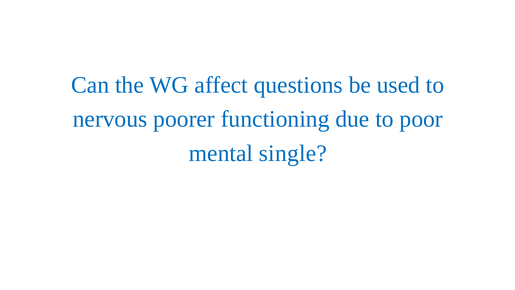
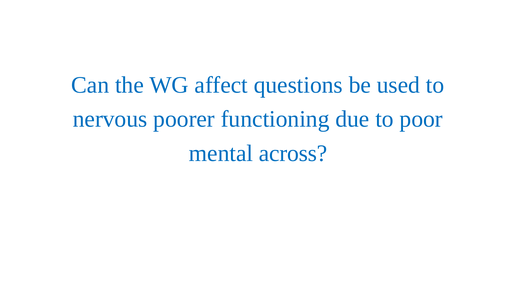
single: single -> across
